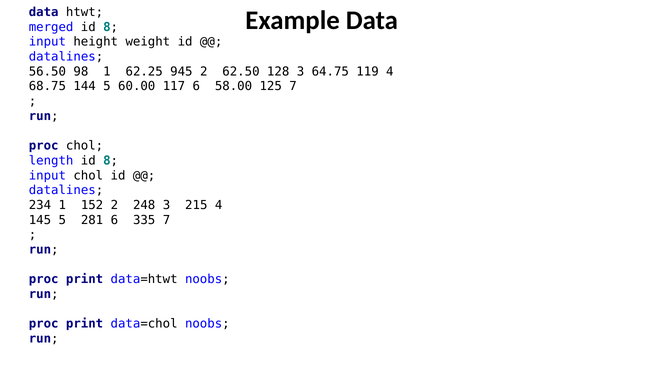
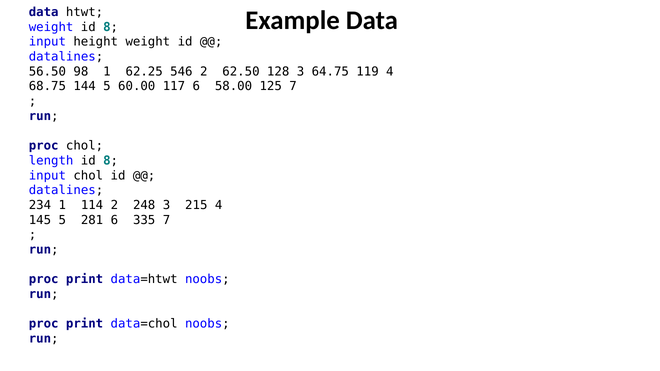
merged at (51, 27): merged -> weight
945: 945 -> 546
152: 152 -> 114
